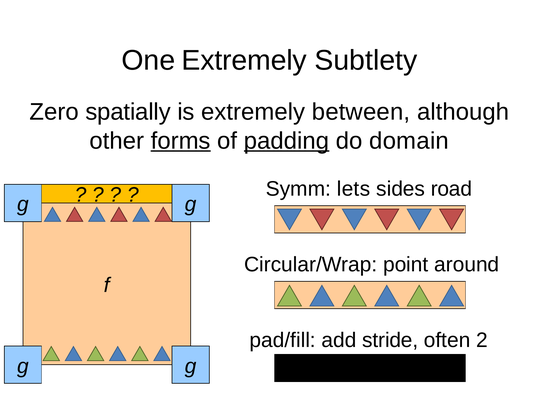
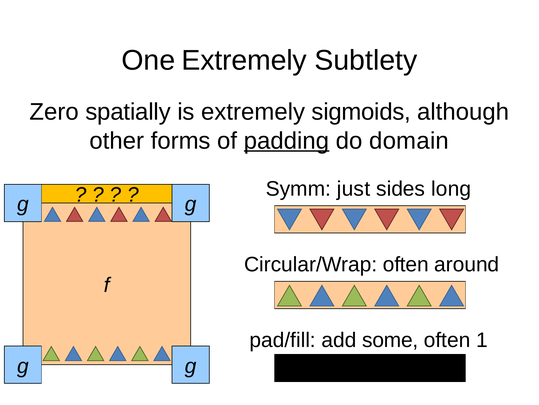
between: between -> sigmoids
forms underline: present -> none
lets: lets -> just
road: road -> long
Circular/Wrap point: point -> often
stride: stride -> some
2: 2 -> 1
